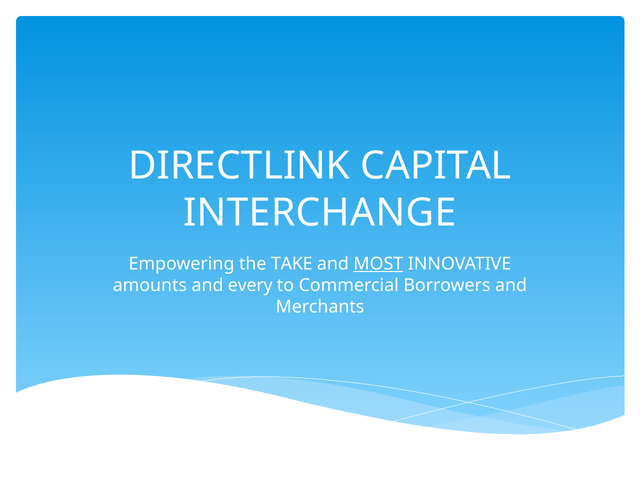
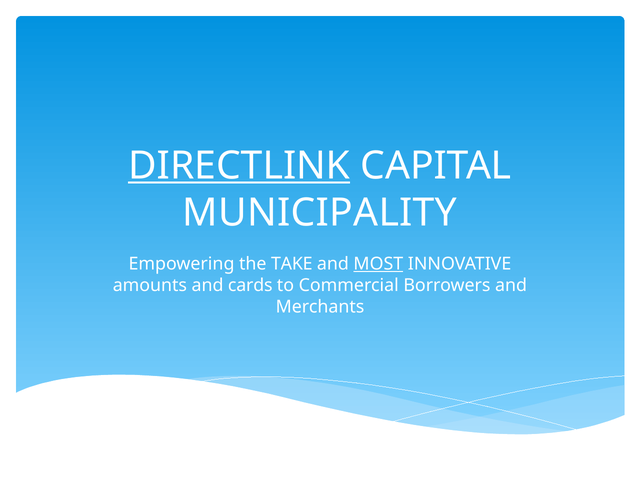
DIRECTLINK underline: none -> present
INTERCHANGE: INTERCHANGE -> MUNICIPALITY
every: every -> cards
